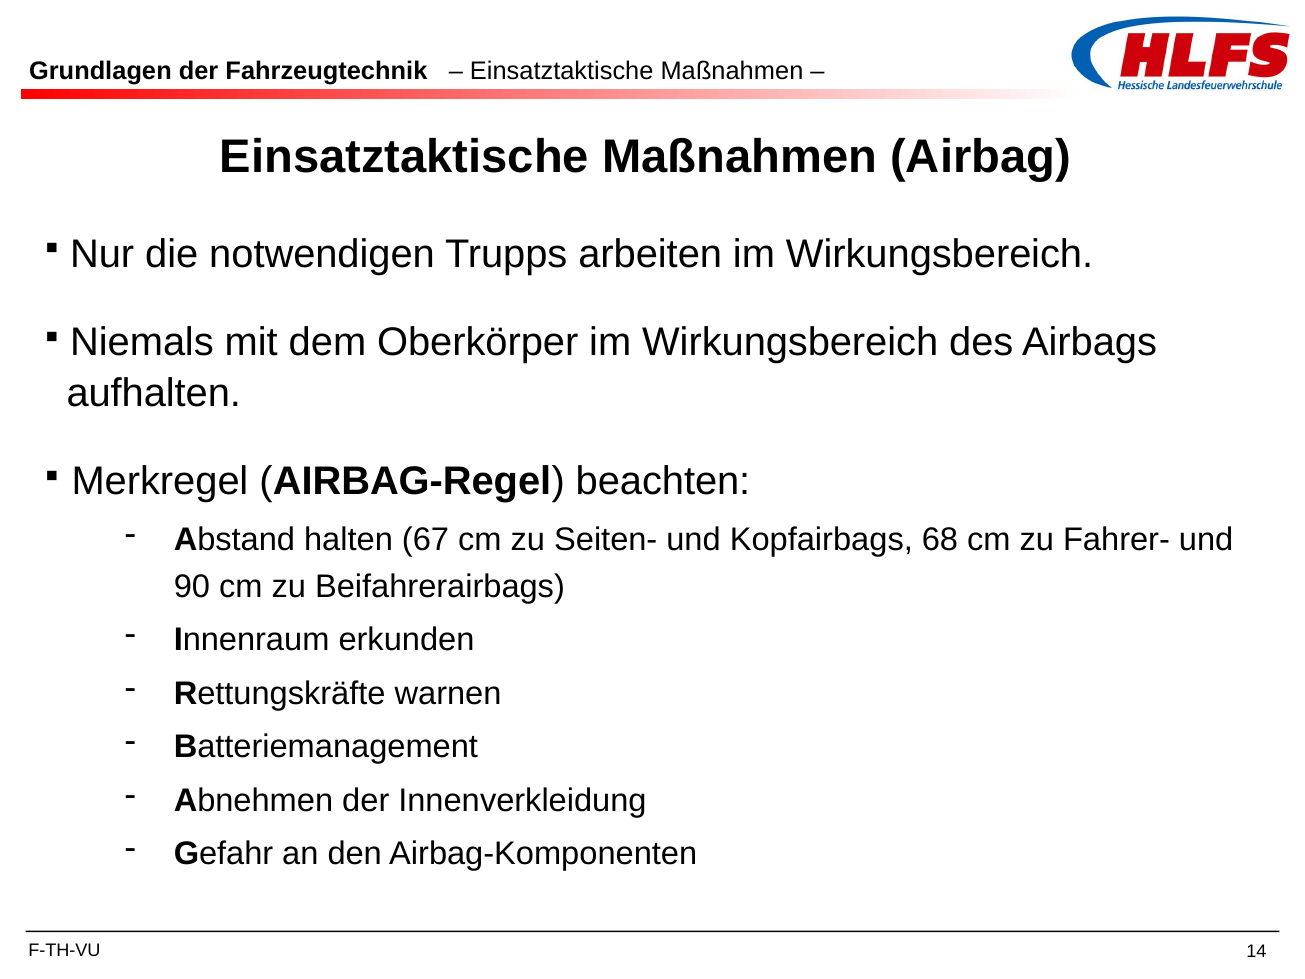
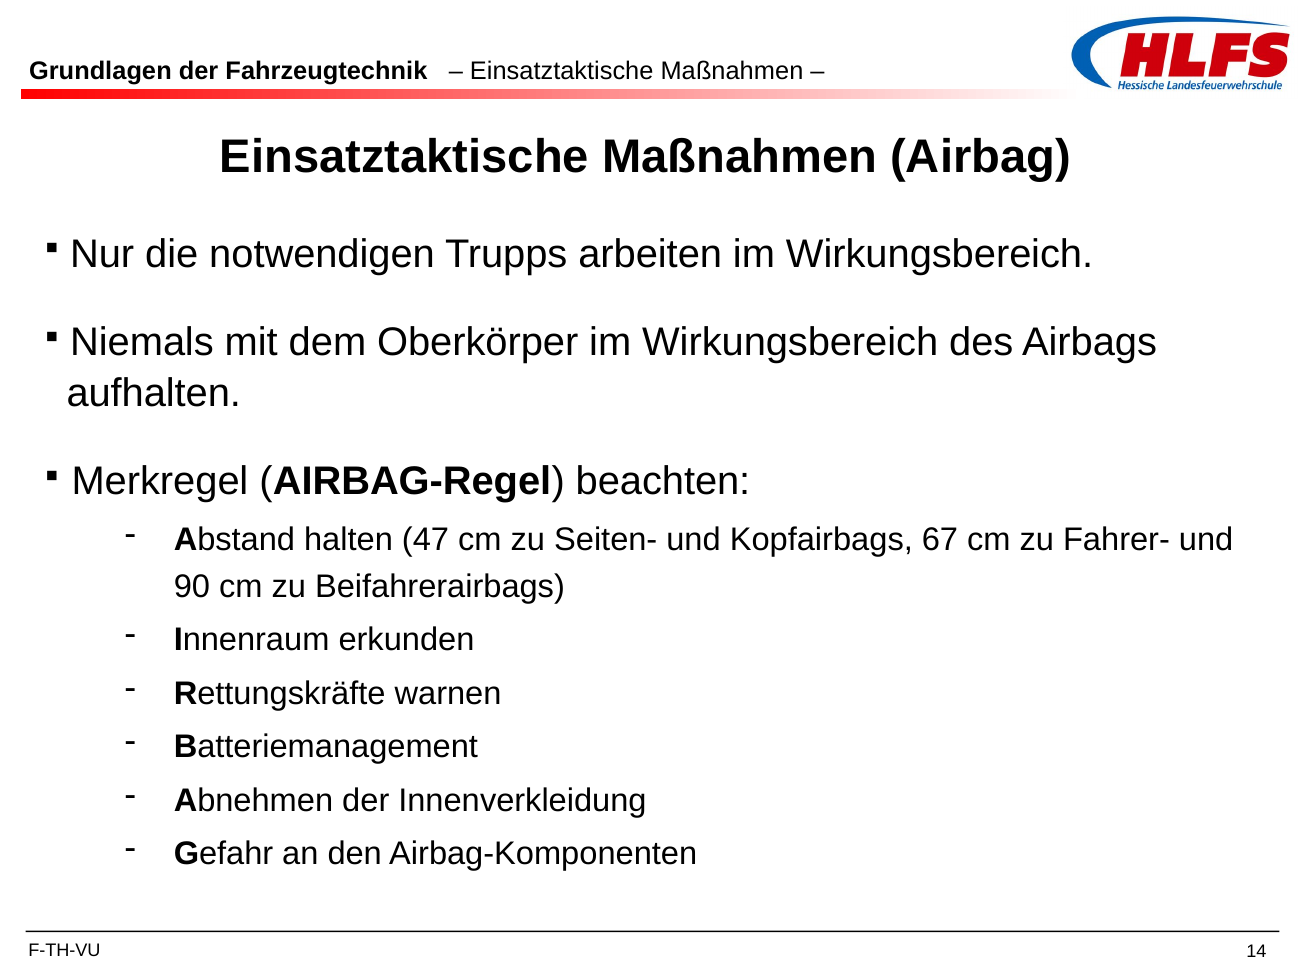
67: 67 -> 47
68: 68 -> 67
